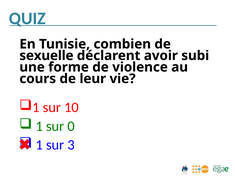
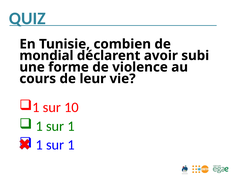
sexuelle: sexuelle -> mondial
0 at (71, 126): 0 -> 1
3 at (71, 145): 3 -> 1
